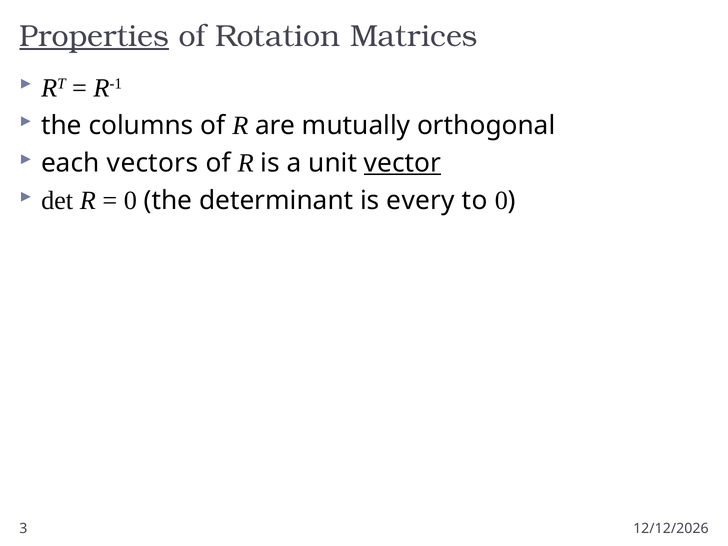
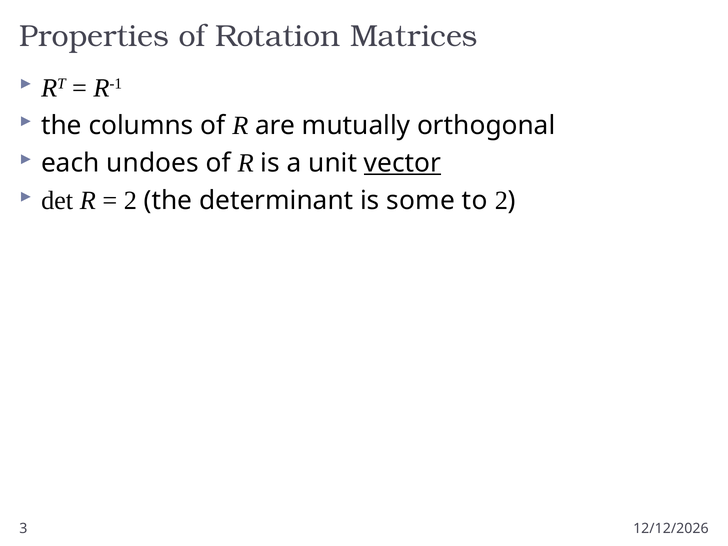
Properties underline: present -> none
vectors: vectors -> undoes
0 at (130, 201): 0 -> 2
every: every -> some
to 0: 0 -> 2
